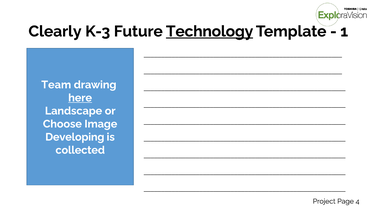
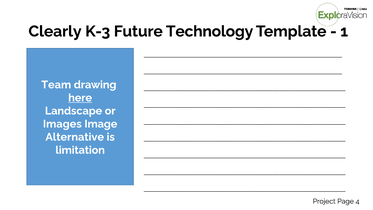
Technology underline: present -> none
Choose: Choose -> Images
Developing: Developing -> Alternative
collected: collected -> limitation
